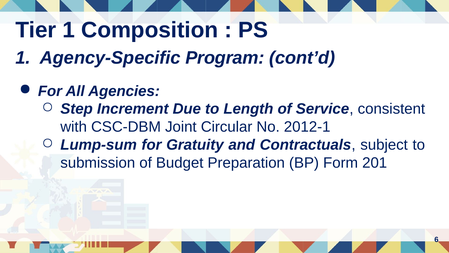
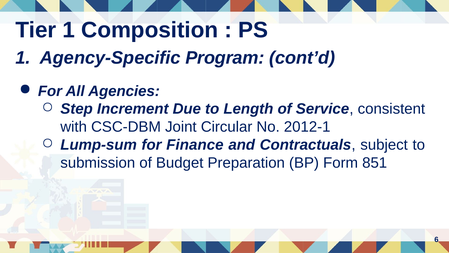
Gratuity: Gratuity -> Finance
201: 201 -> 851
